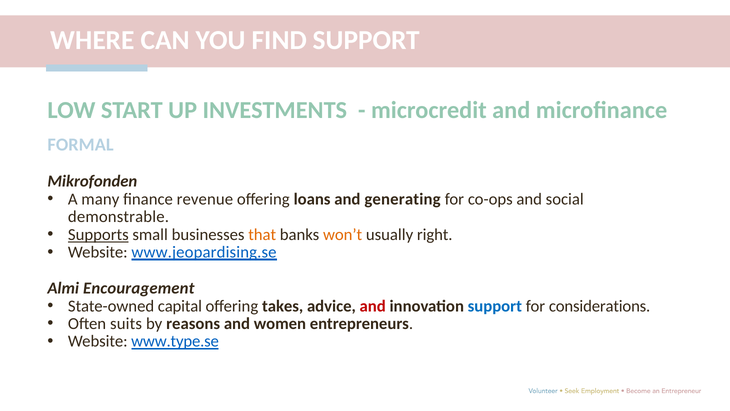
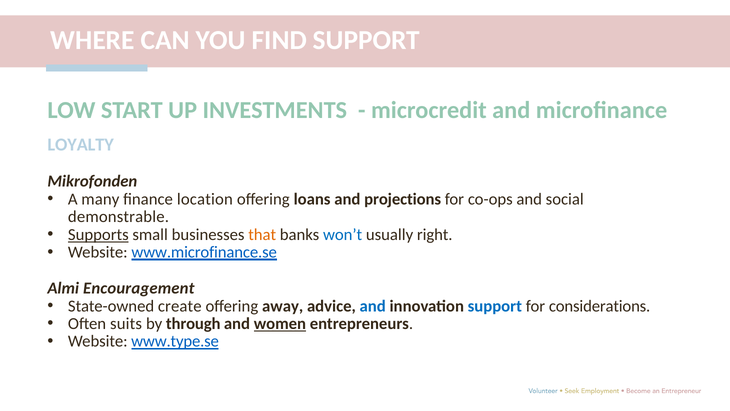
FORMAL: FORMAL -> LOYALTY
revenue: revenue -> location
generating: generating -> projections
won’t colour: orange -> blue
www.jeopardising.se: www.jeopardising.se -> www.microfinance.se
capital: capital -> create
takes: takes -> away
and at (373, 306) colour: red -> blue
reasons: reasons -> through
women underline: none -> present
